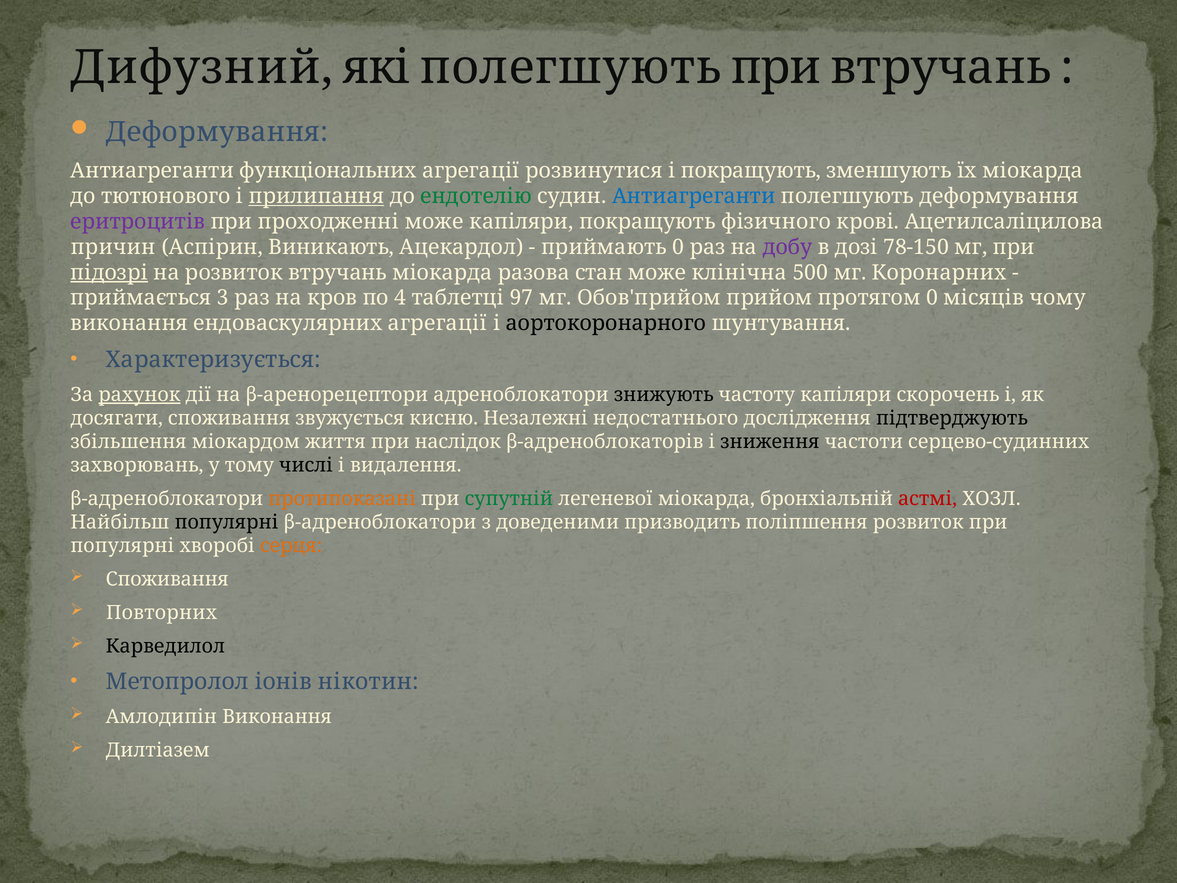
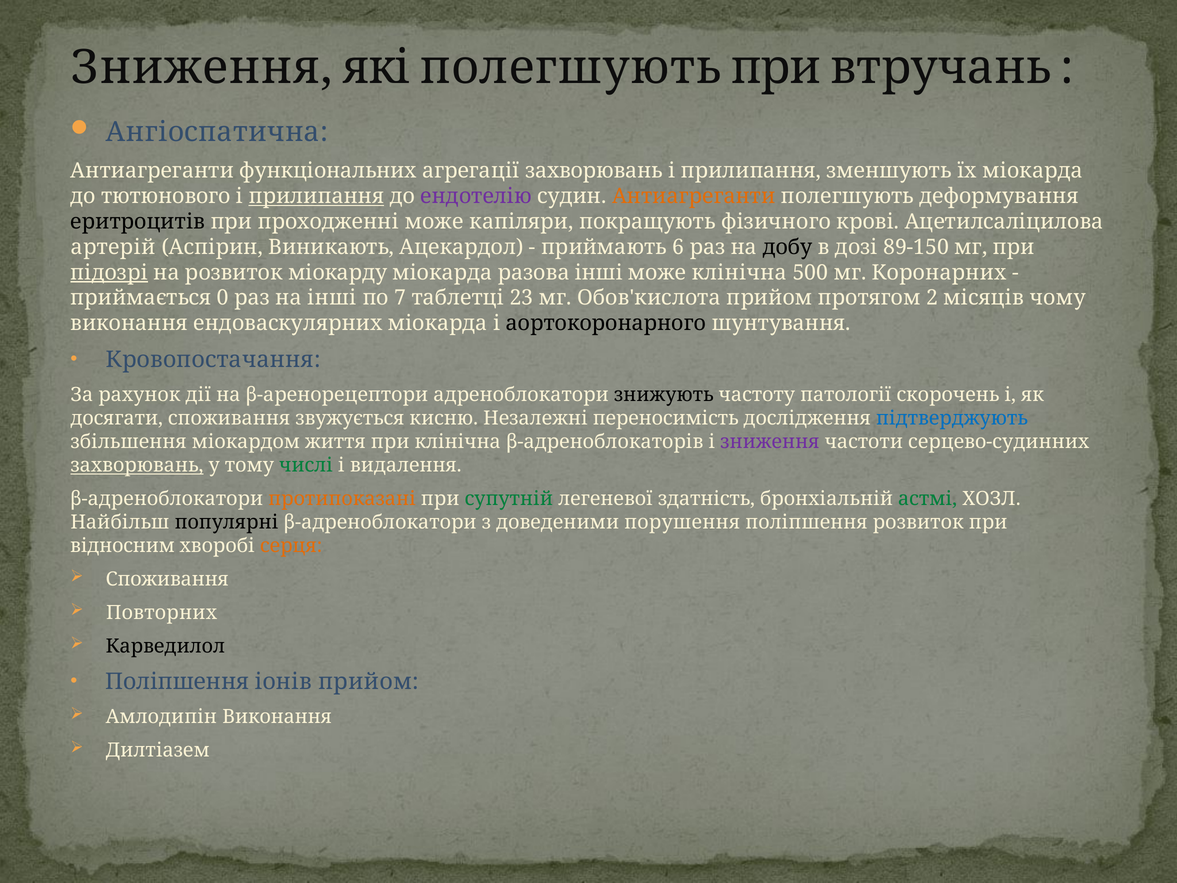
Дифузний at (202, 67): Дифузний -> Зниження
Деформування at (217, 132): Деформування -> Ангіоспатична
агрегації розвинутися: розвинутися -> захворювань
покращують at (751, 171): покращують -> прилипання
ендотелію colour: green -> purple
Антиагреганти at (694, 196) colour: blue -> orange
еритроцитів colour: purple -> black
причин: причин -> артерій
приймають 0: 0 -> 6
добу colour: purple -> black
78-150: 78-150 -> 89-150
розвиток втручань: втручань -> міокарду
разова стан: стан -> інші
3: 3 -> 0
на кров: кров -> інші
4: 4 -> 7
97: 97 -> 23
Обов'прийом: Обов'прийом -> Обов'кислота
протягом 0: 0 -> 2
ендоваскулярних агрегації: агрегації -> міокарда
Характеризується: Характеризується -> Кровопостачання
рахунок underline: present -> none
частоту капіляри: капіляри -> патології
недостатнього: недостатнього -> переносимість
підтверджують colour: black -> blue
при наслідок: наслідок -> клінічна
зниження at (770, 442) colour: black -> purple
захворювань at (137, 465) underline: none -> present
числі colour: black -> green
легеневої міокарда: міокарда -> здатність
астмі colour: red -> green
призводить: призводить -> порушення
популярні at (122, 546): популярні -> відносним
Метопролол at (177, 682): Метопролол -> Поліпшення
іонів нікотин: нікотин -> прийом
